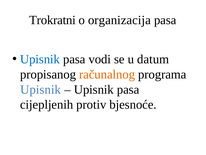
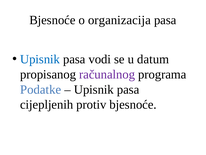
Trokratni at (52, 20): Trokratni -> Bjesnoće
računalnog colour: orange -> purple
Upisnik at (41, 89): Upisnik -> Podatke
